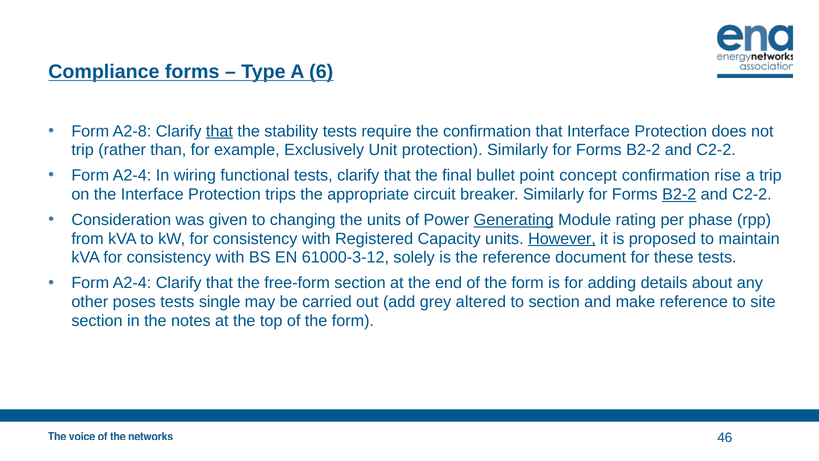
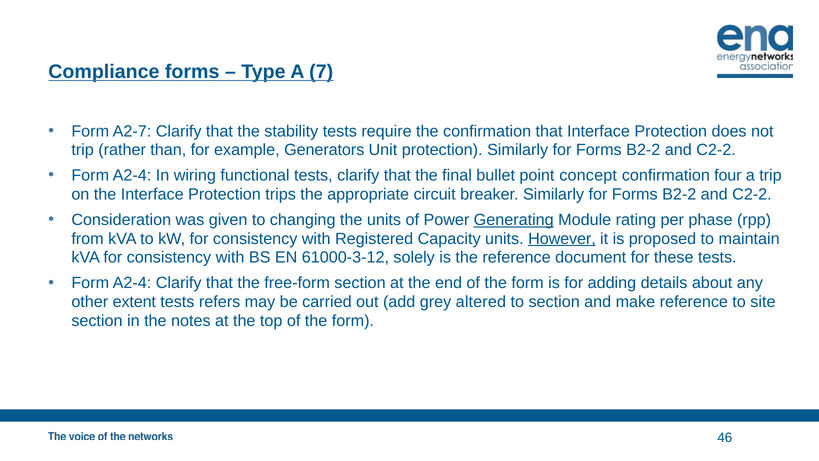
6: 6 -> 7
A2-8: A2-8 -> A2-7
that at (219, 131) underline: present -> none
Exclusively: Exclusively -> Generators
rise: rise -> four
B2-2 at (679, 194) underline: present -> none
poses: poses -> extent
single: single -> refers
